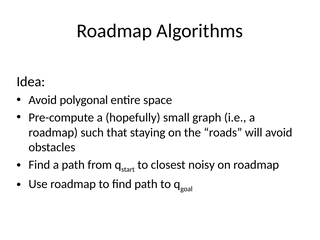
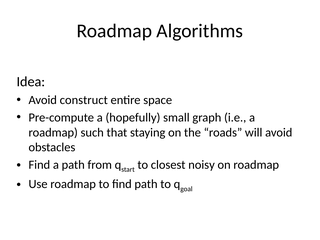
polygonal: polygonal -> construct
